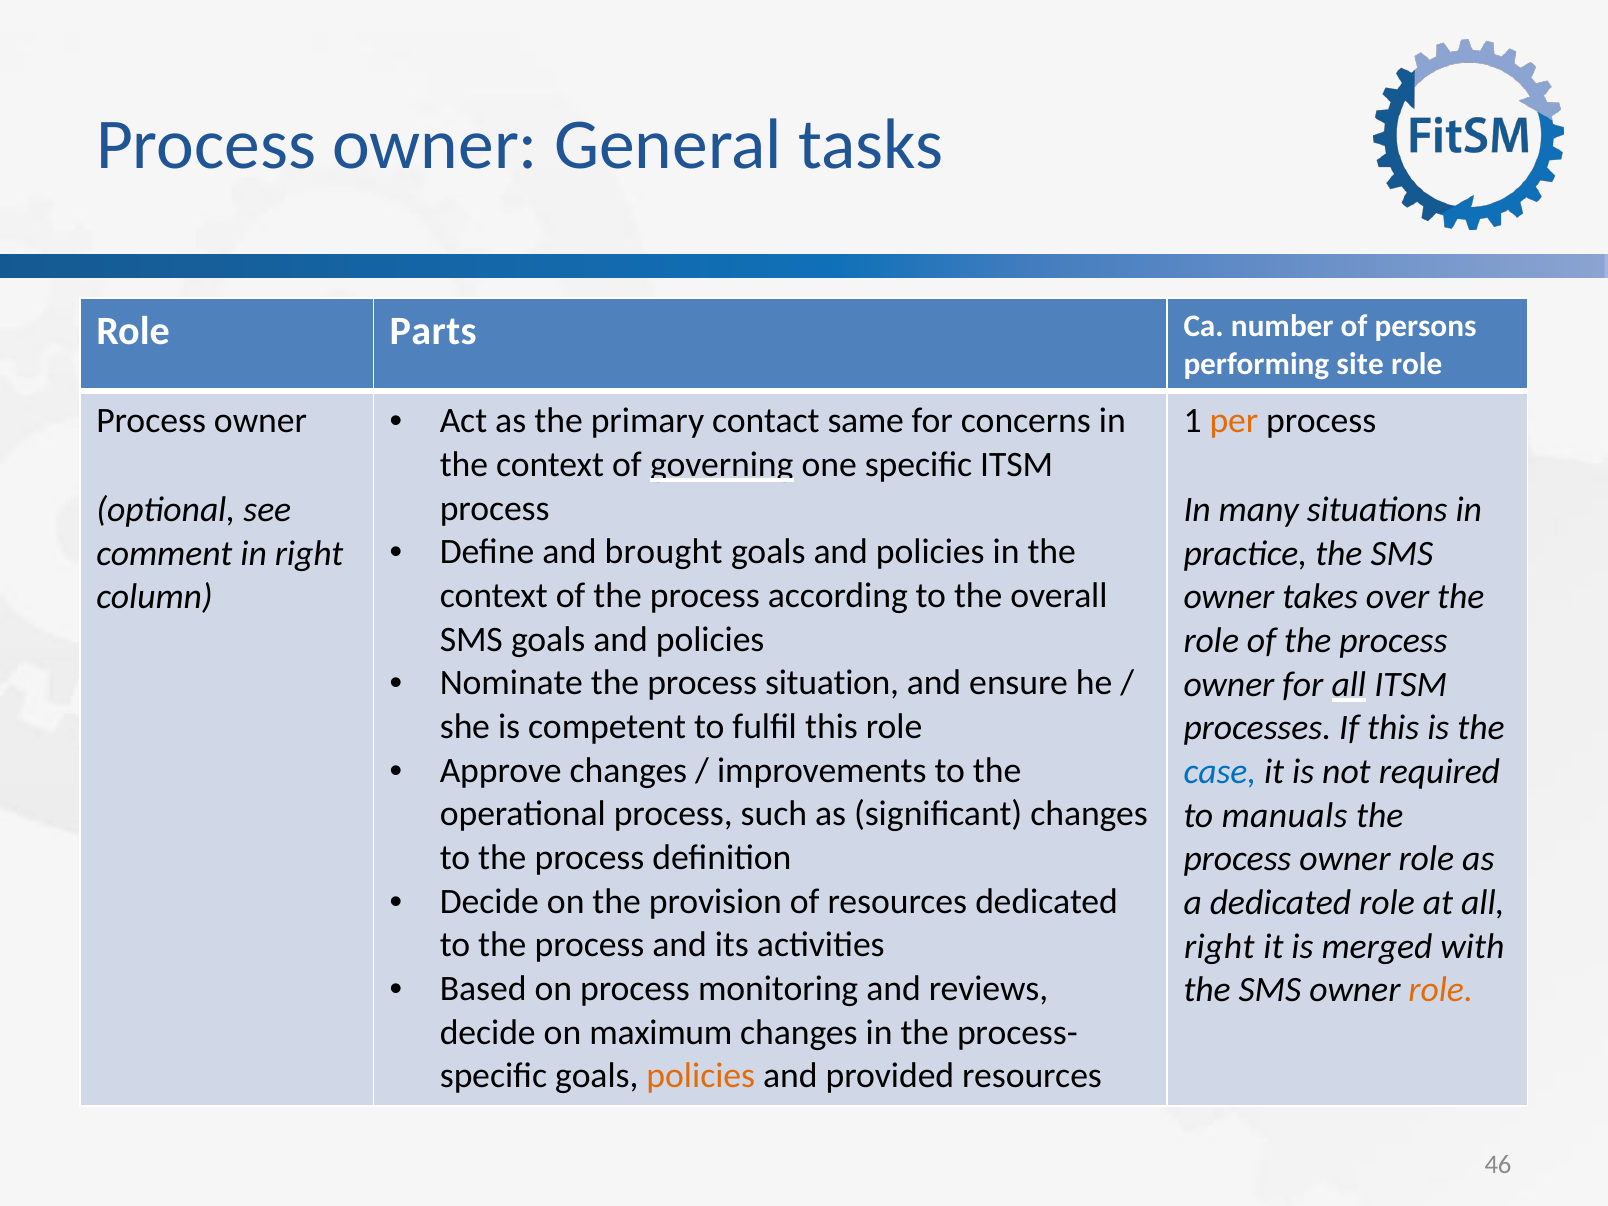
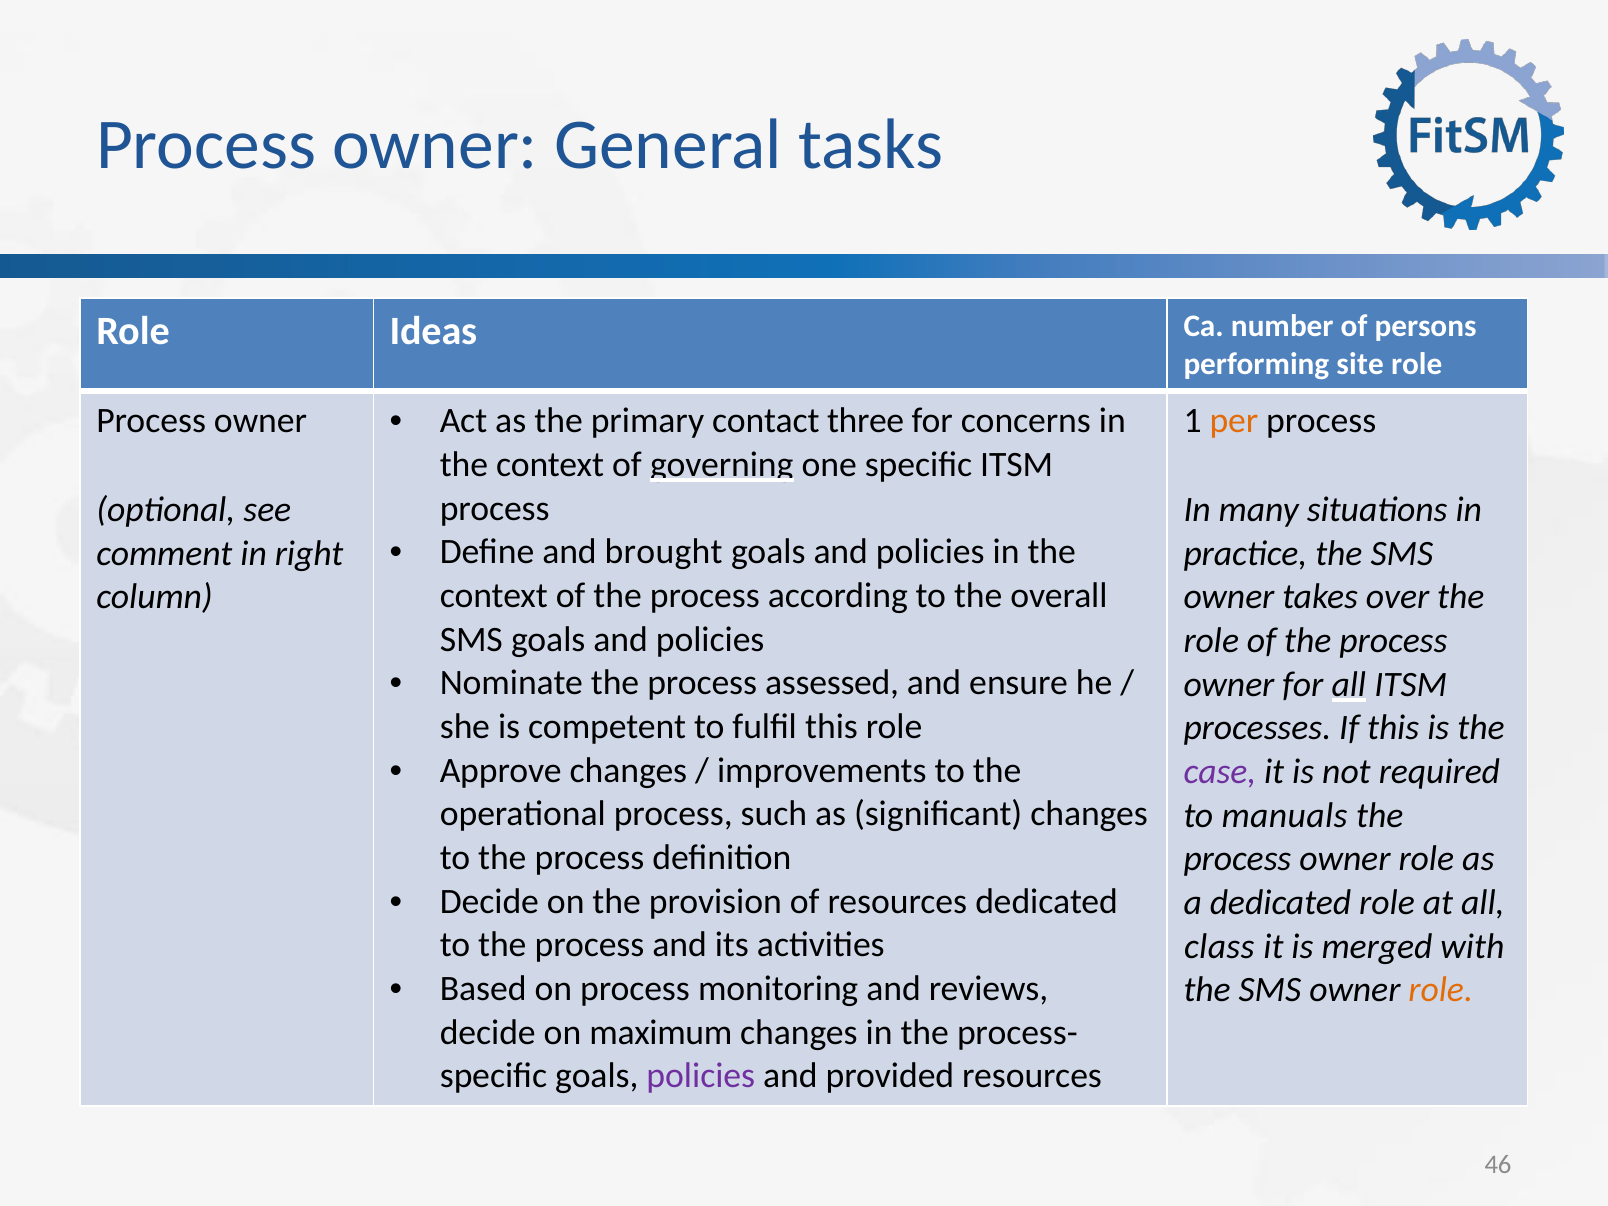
Parts: Parts -> Ideas
same: same -> three
situation: situation -> assessed
case colour: blue -> purple
right at (1219, 946): right -> class
policies at (701, 1076) colour: orange -> purple
